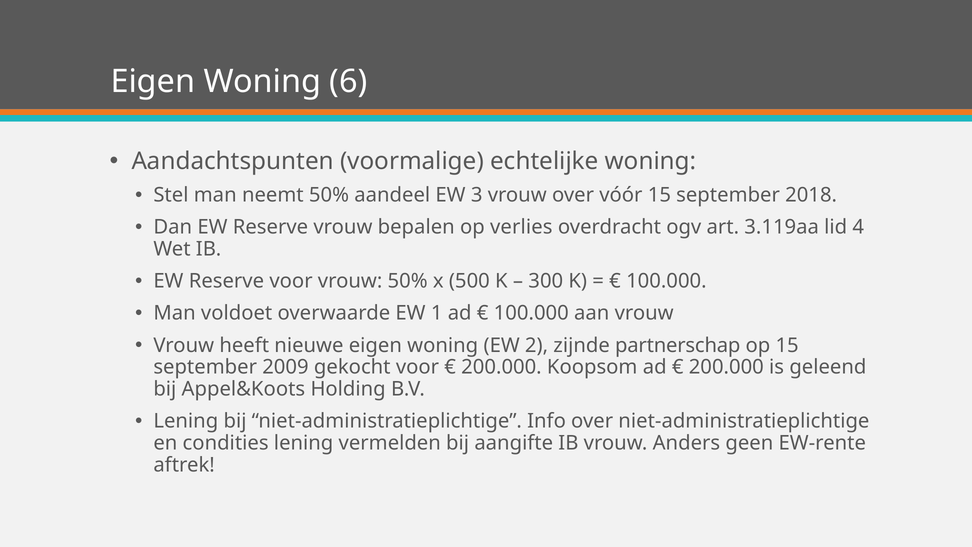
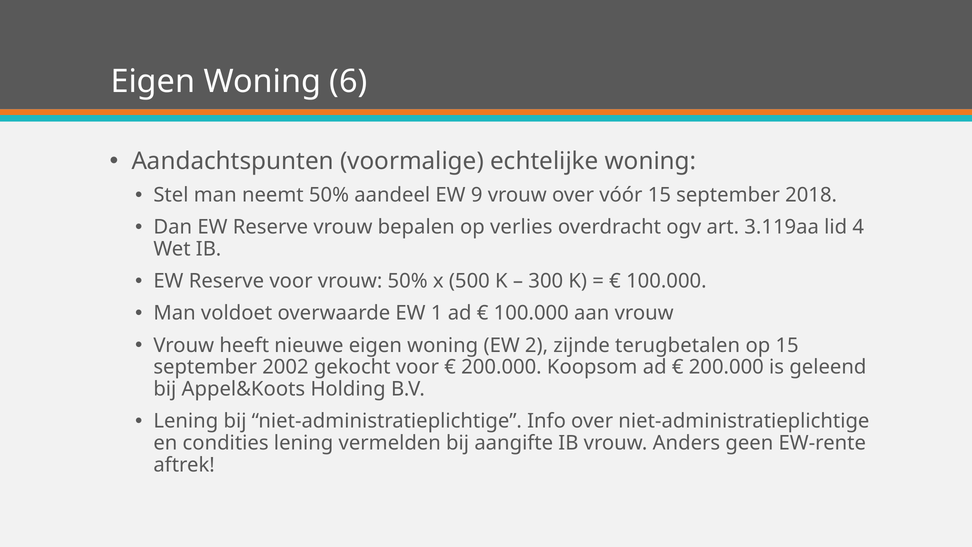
3: 3 -> 9
partnerschap: partnerschap -> terugbetalen
2009: 2009 -> 2002
